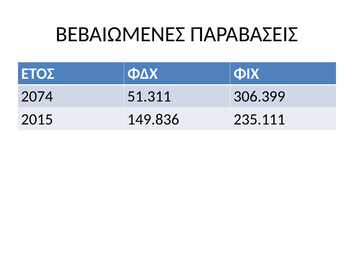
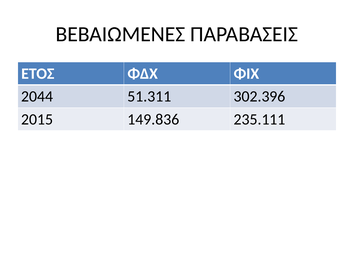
2074: 2074 -> 2044
306.399: 306.399 -> 302.396
